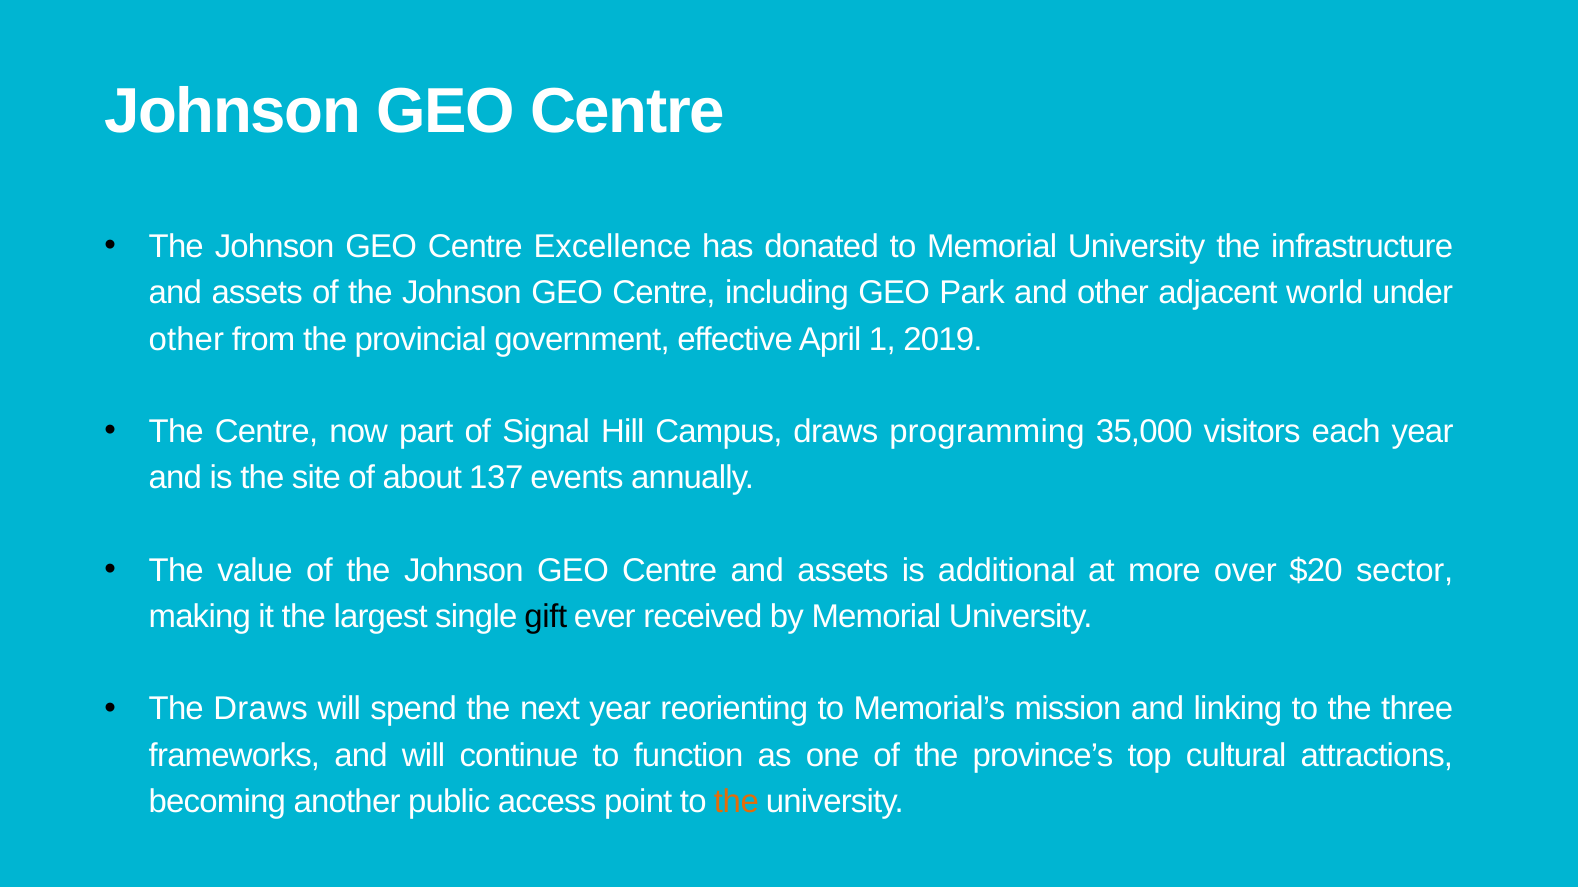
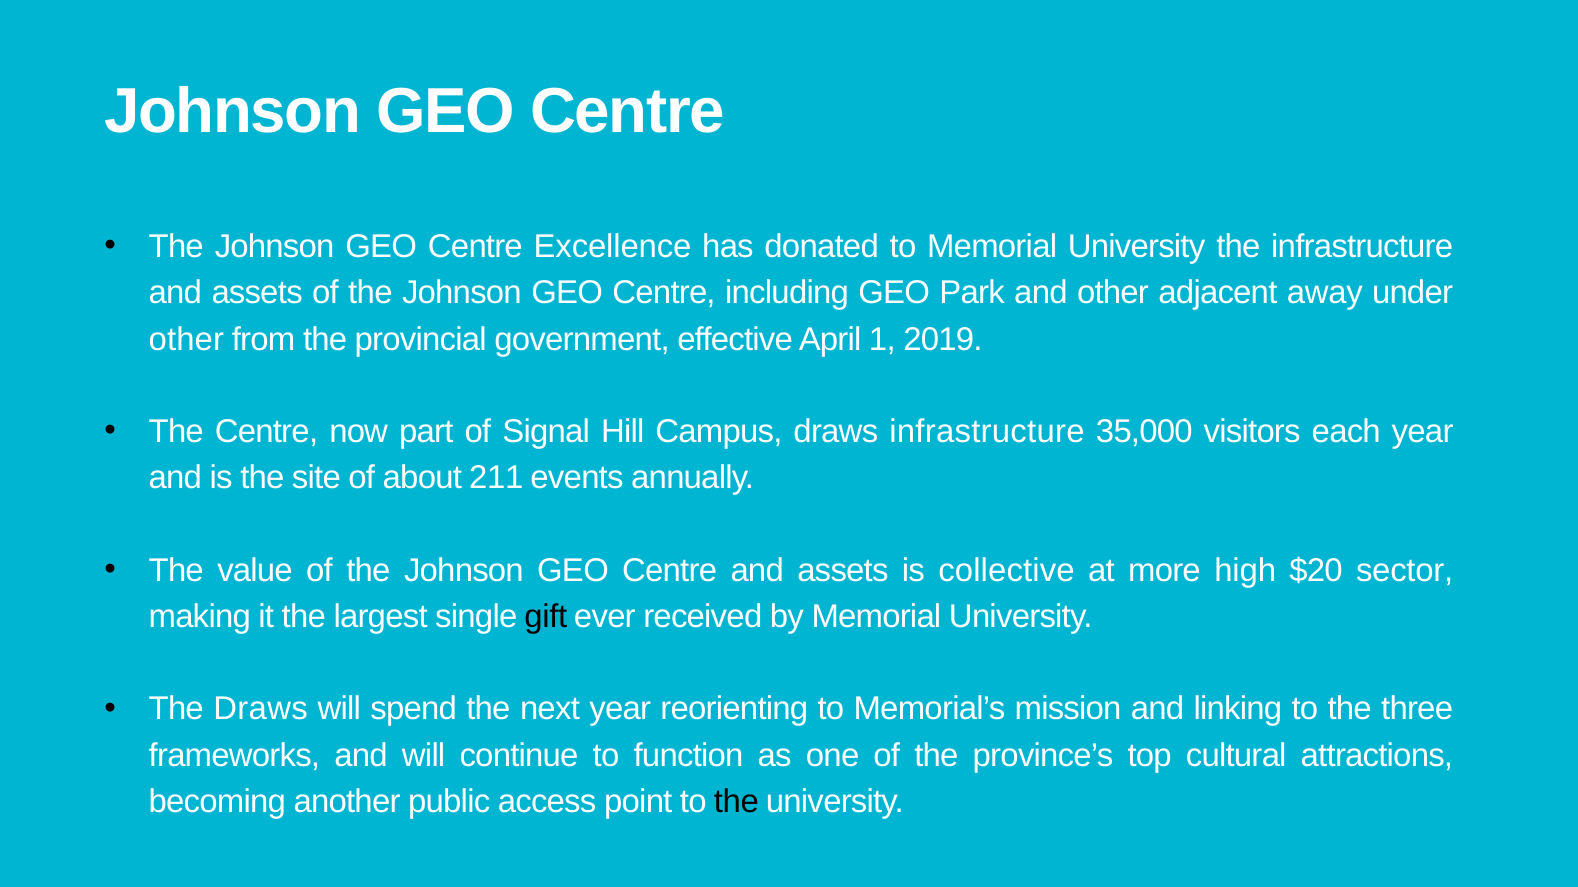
world: world -> away
draws programming: programming -> infrastructure
137: 137 -> 211
additional: additional -> collective
over: over -> high
the at (736, 802) colour: orange -> black
